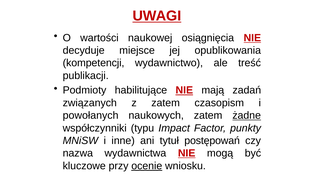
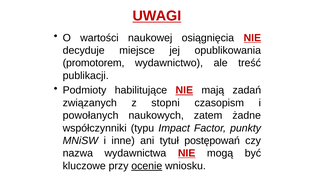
kompetencji: kompetencji -> promotorem
z zatem: zatem -> stopni
żadne underline: present -> none
